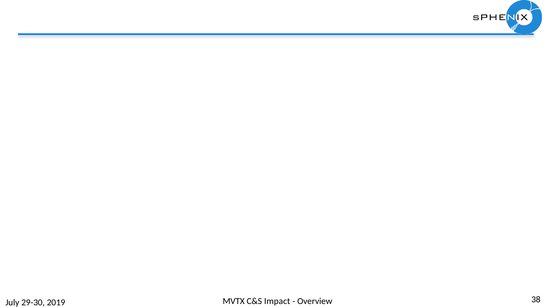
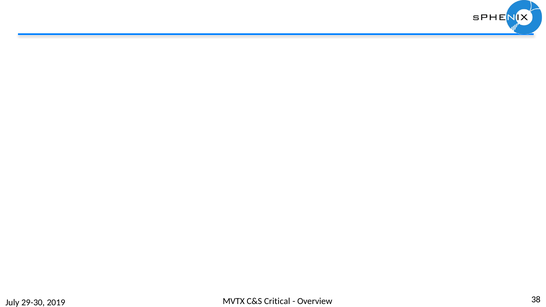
Impact: Impact -> Critical
